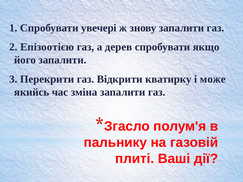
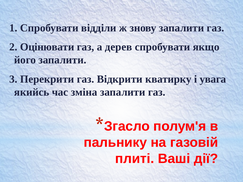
увечері: увечері -> відділи
Епізоотією: Епізоотією -> Оцінювати
може: може -> увага
